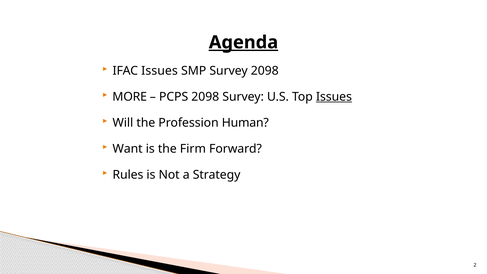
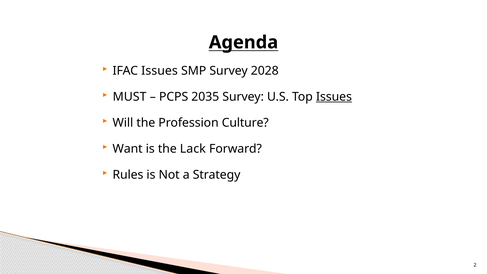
Agenda underline: present -> none
Survey 2098: 2098 -> 2028
MORE: MORE -> MUST
PCPS 2098: 2098 -> 2035
Human: Human -> Culture
Firm: Firm -> Lack
